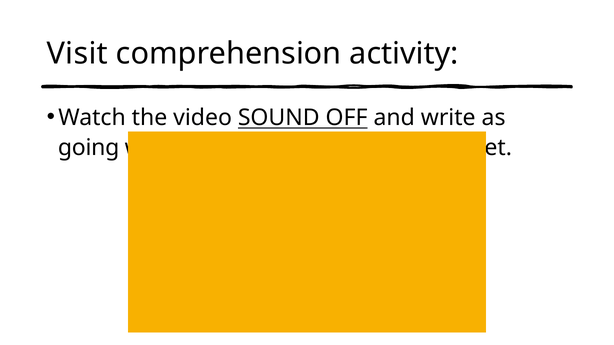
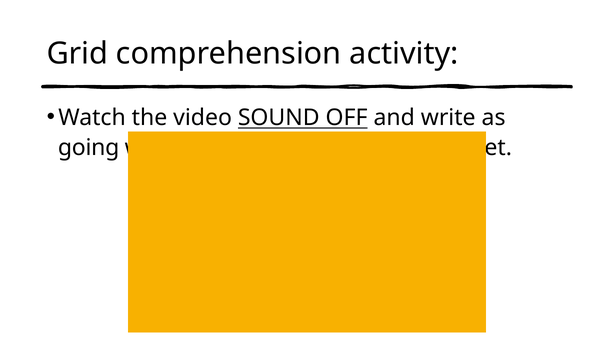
Visit: Visit -> Grid
